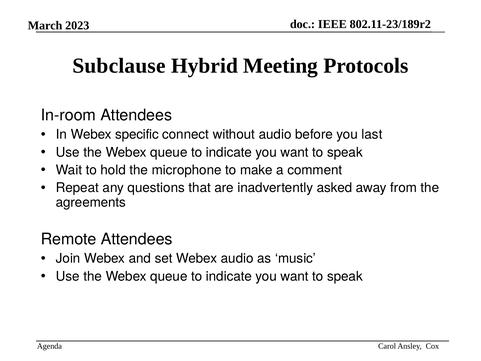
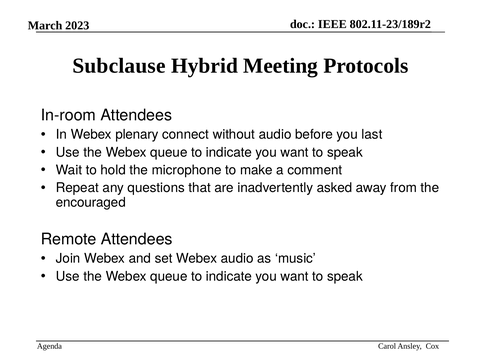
specific: specific -> plenary
agreements: agreements -> encouraged
